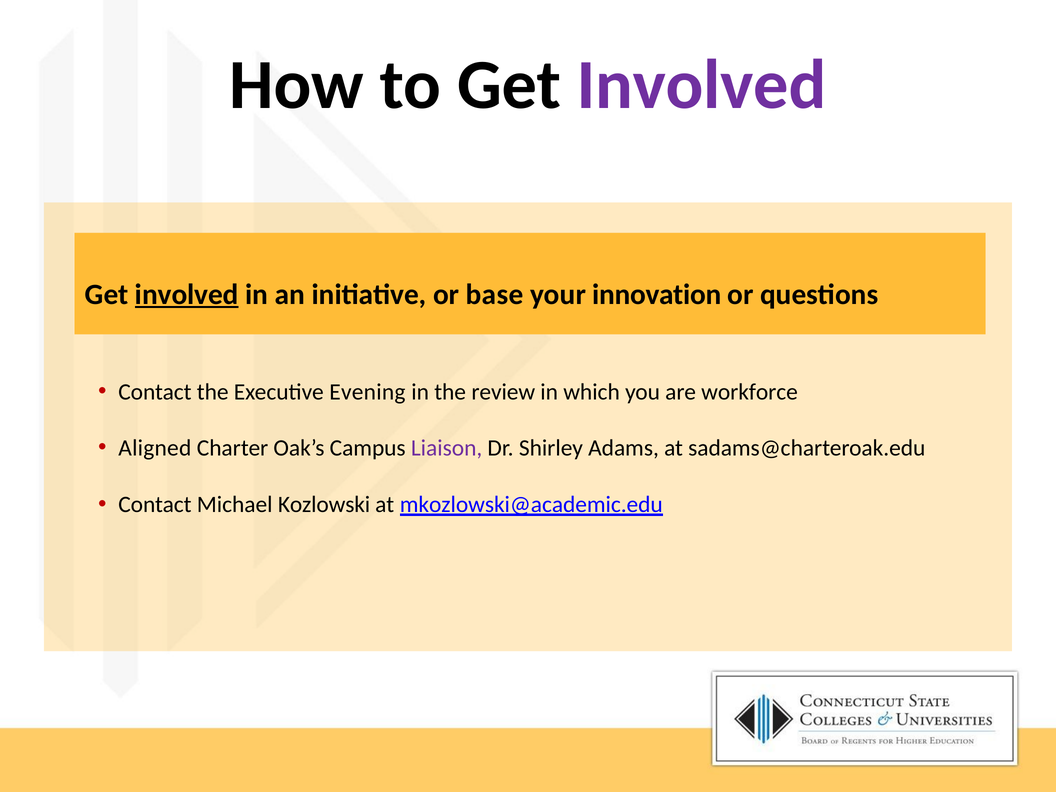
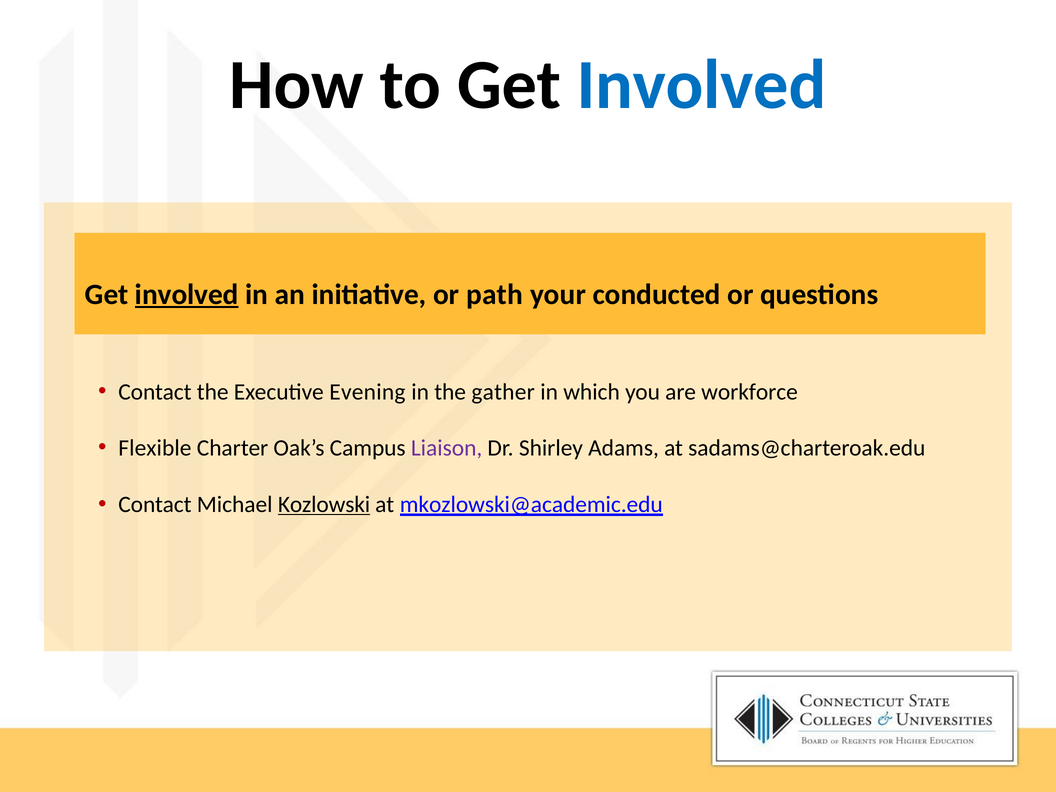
Involved at (702, 85) colour: purple -> blue
base: base -> path
innovation: innovation -> conducted
review: review -> gather
Aligned: Aligned -> Flexible
Kozlowski underline: none -> present
